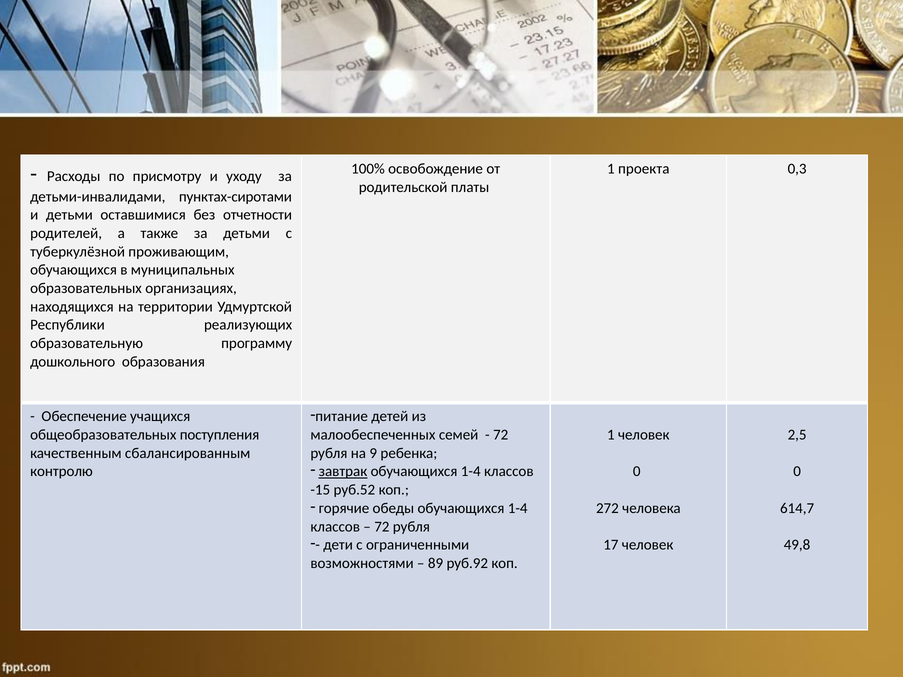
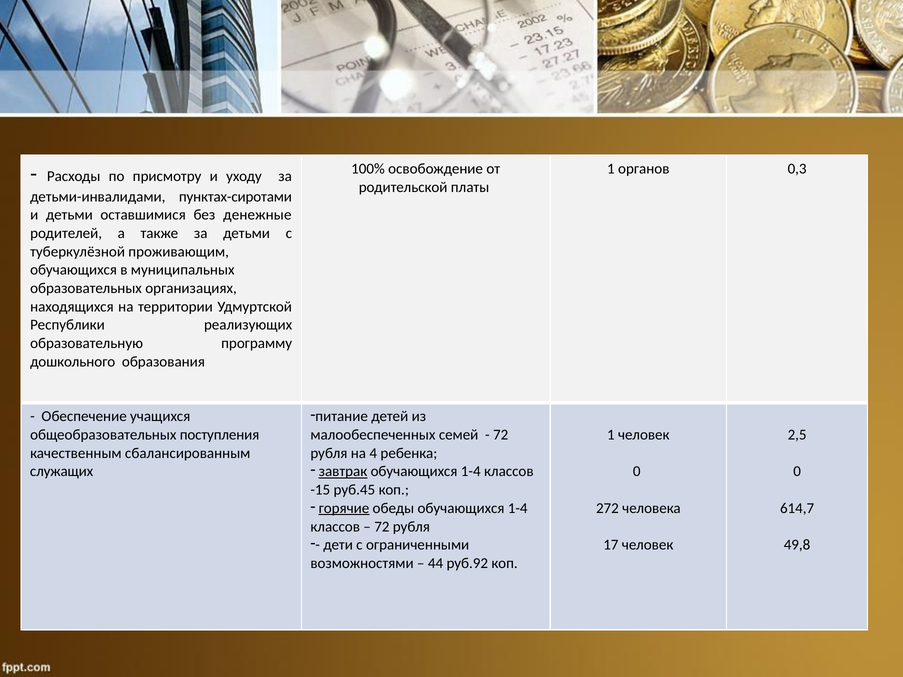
проекта: проекта -> органов
отчетности: отчетности -> денежные
9: 9 -> 4
контролю: контролю -> служащих
руб.52: руб.52 -> руб.45
горячие underline: none -> present
89: 89 -> 44
